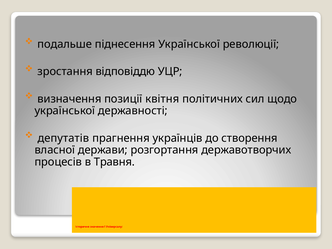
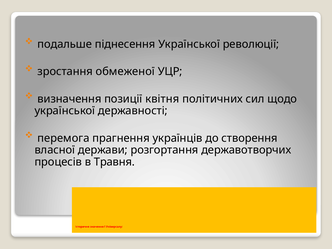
відповіддю: відповіддю -> обмеженої
депутатів: депутатів -> перемога
